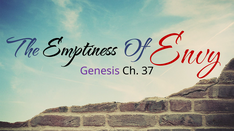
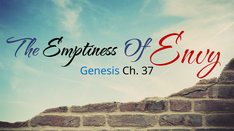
Genesis colour: purple -> blue
